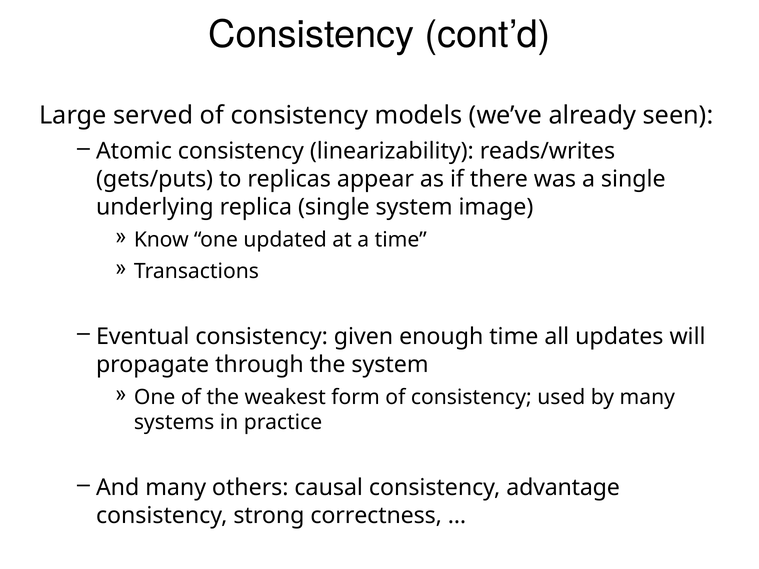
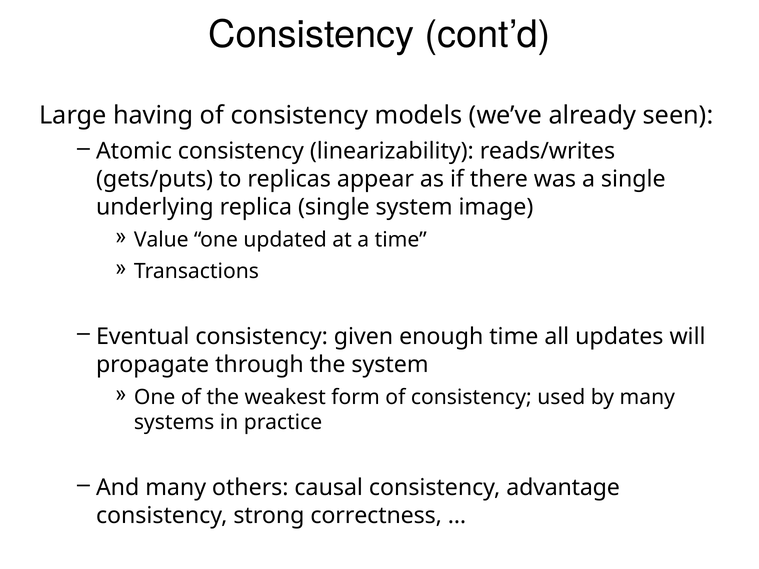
served: served -> having
Know: Know -> Value
